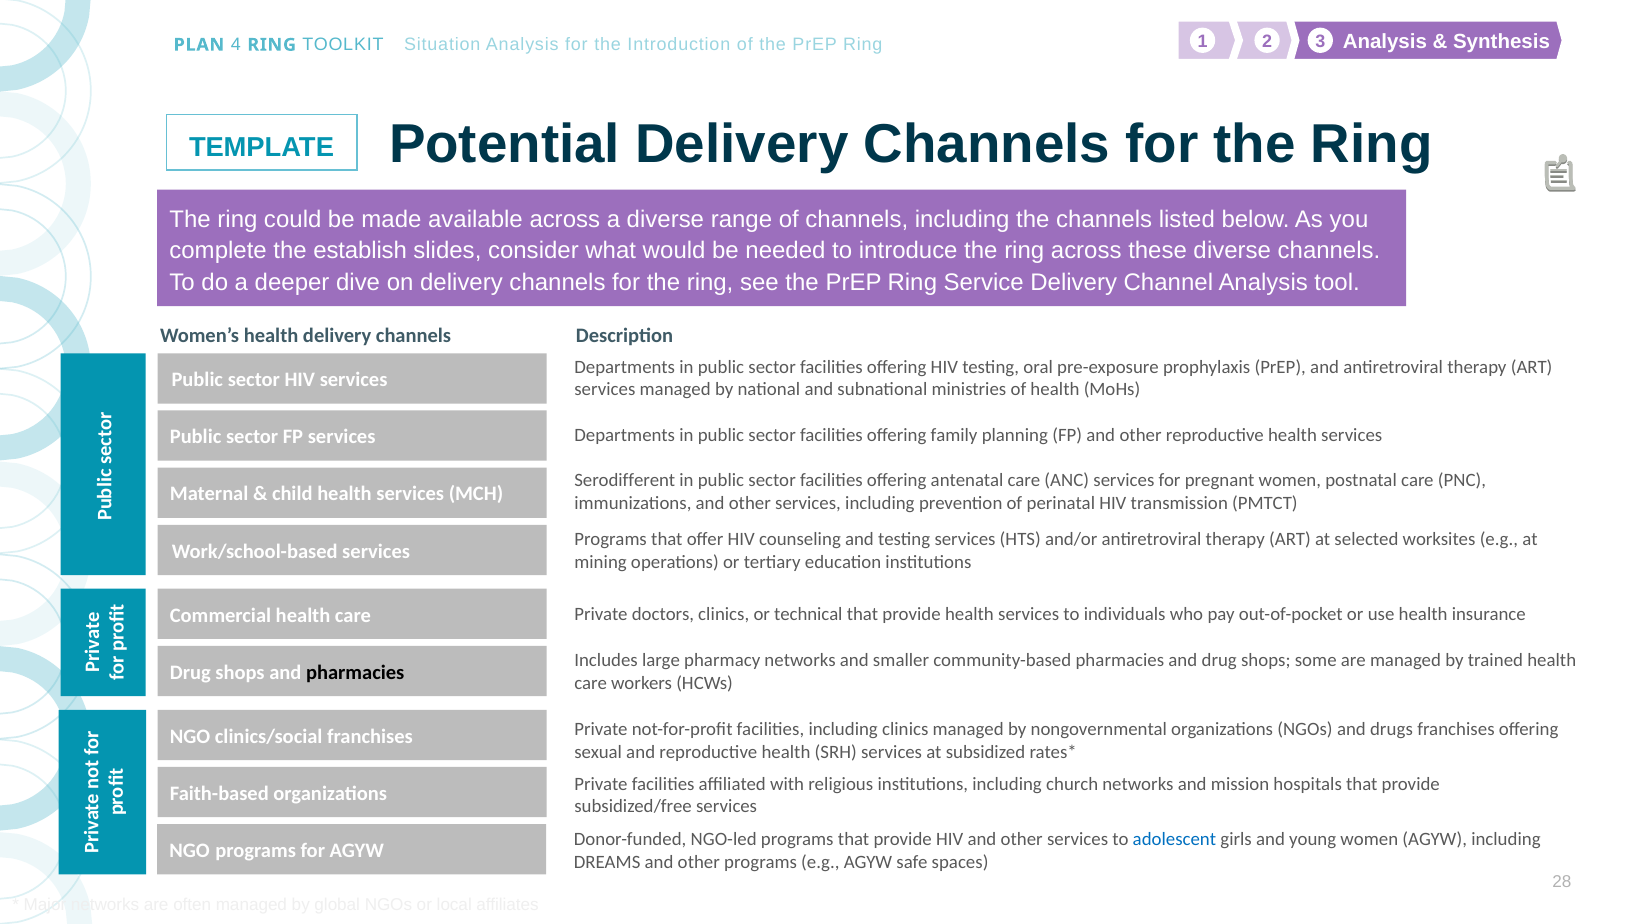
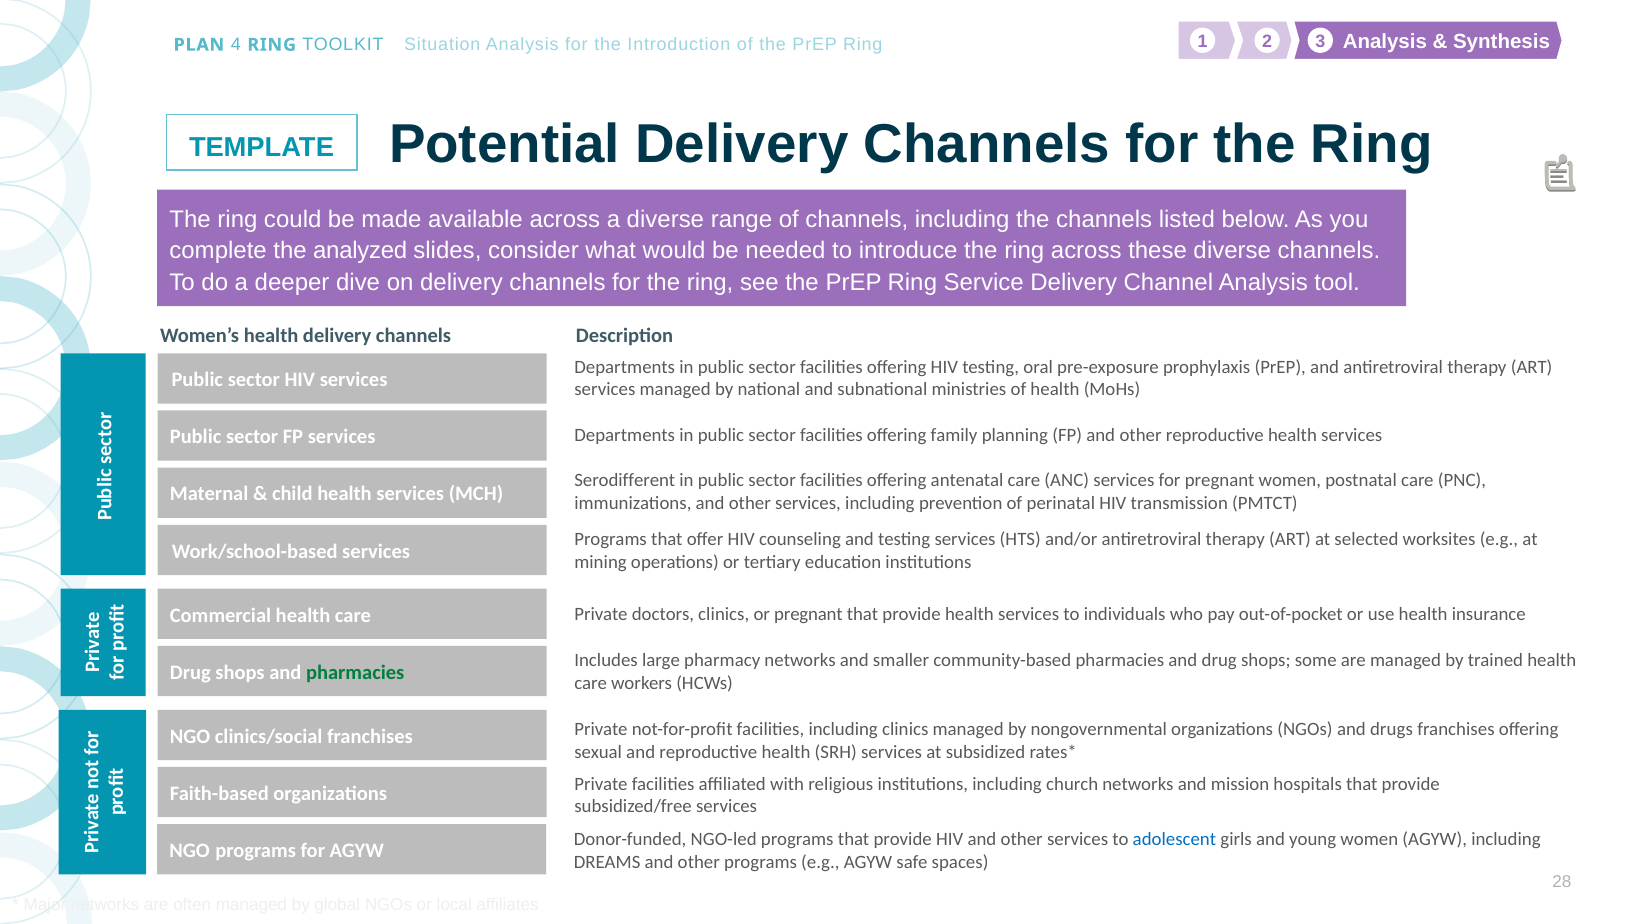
establish: establish -> analyzed
or technical: technical -> pregnant
pharmacies at (355, 673) colour: black -> green
